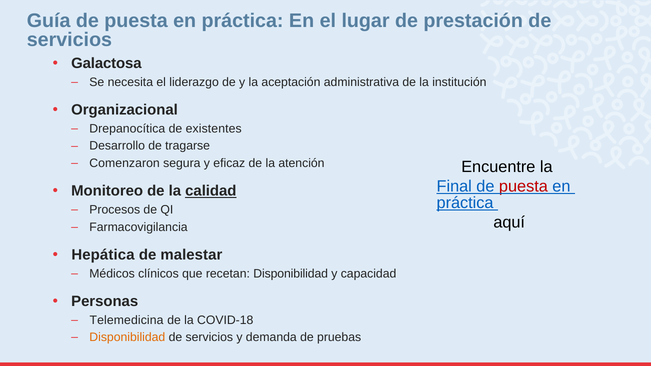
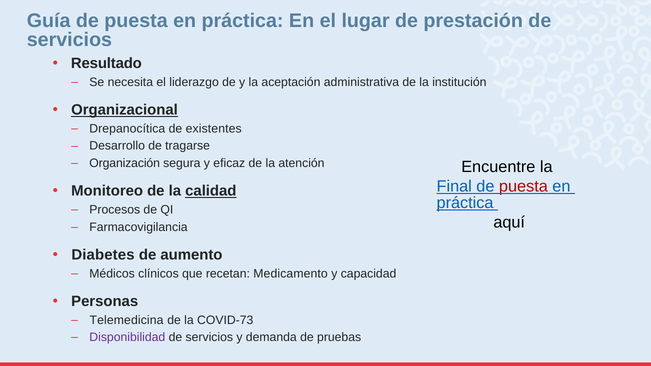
Galactosa: Galactosa -> Resultado
Organizacional underline: none -> present
Comenzaron: Comenzaron -> Organización
Hepática: Hepática -> Diabetes
malestar: malestar -> aumento
recetan Disponibilidad: Disponibilidad -> Medicamento
COVID-18: COVID-18 -> COVID-73
Disponibilidad at (127, 337) colour: orange -> purple
